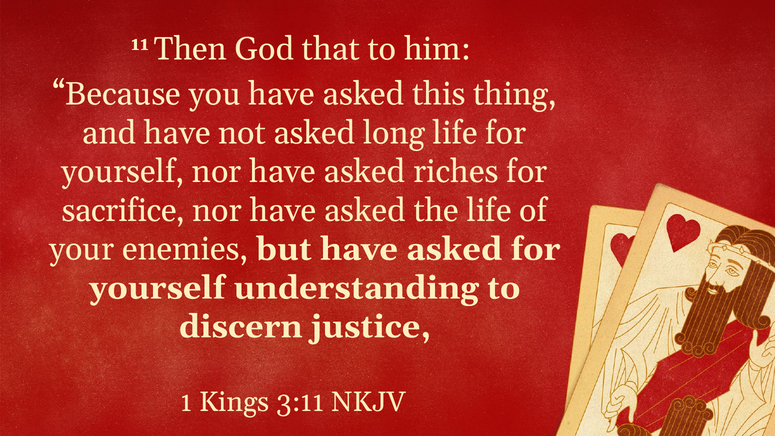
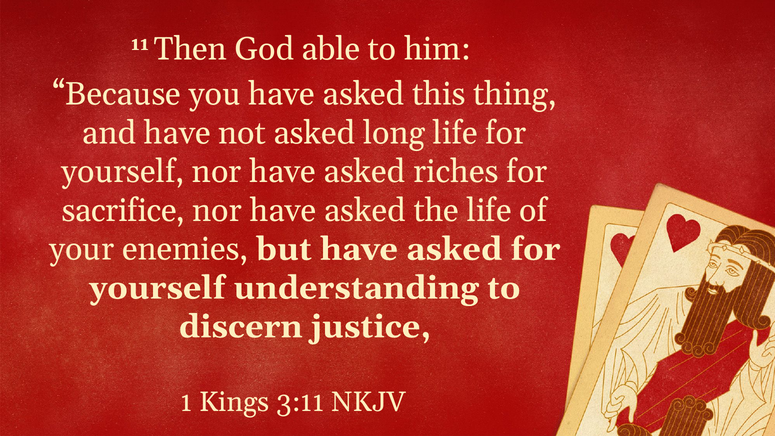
that: that -> able
